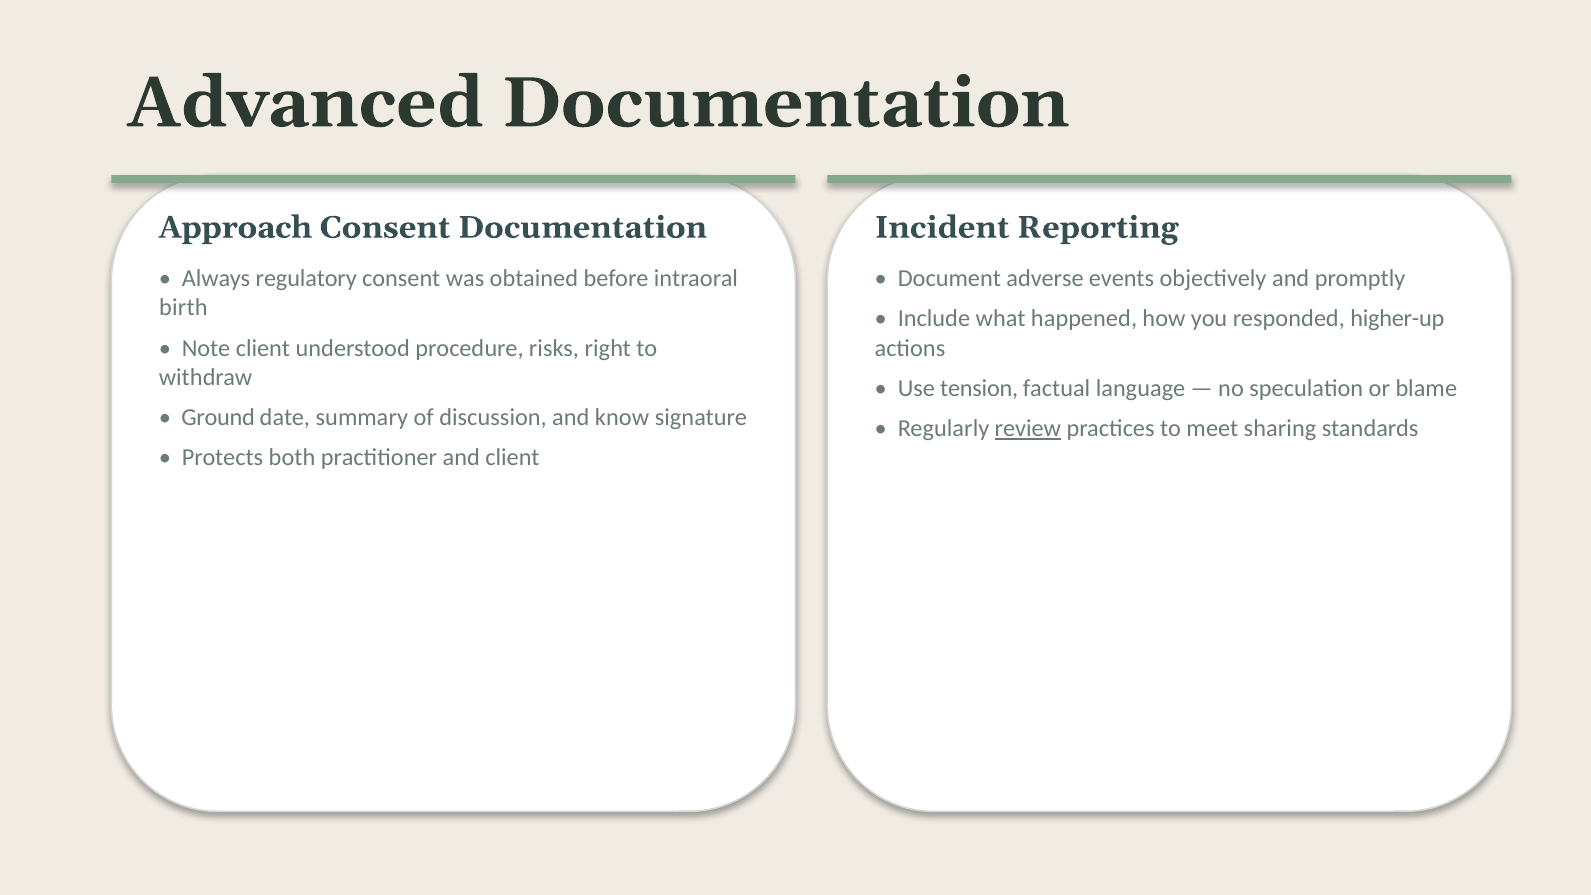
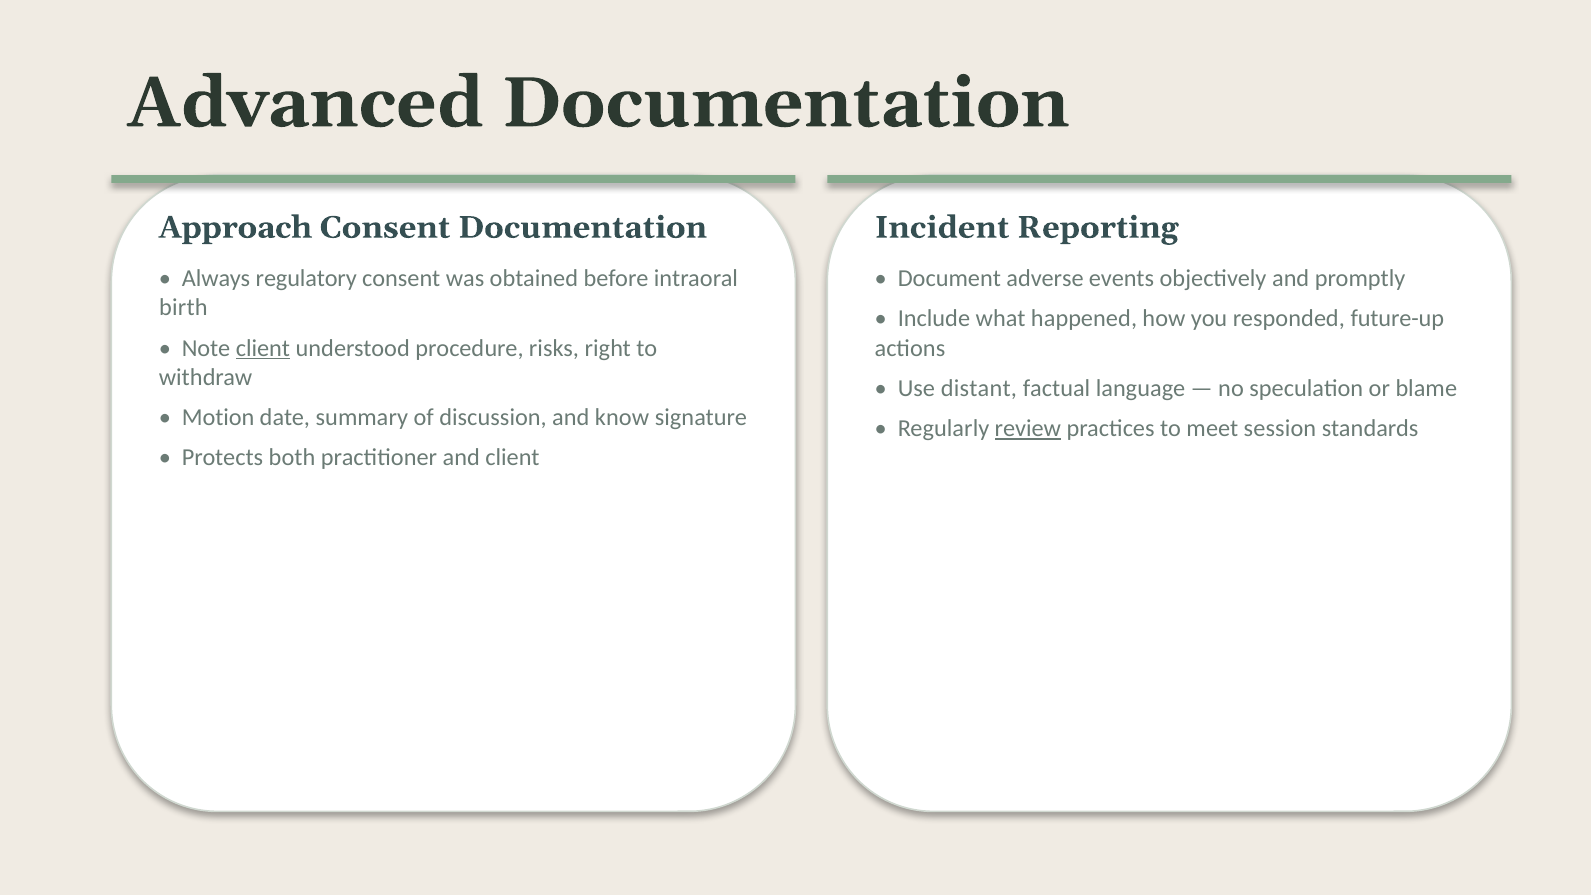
higher-up: higher-up -> future-up
client at (263, 348) underline: none -> present
tension: tension -> distant
Ground: Ground -> Motion
sharing: sharing -> session
